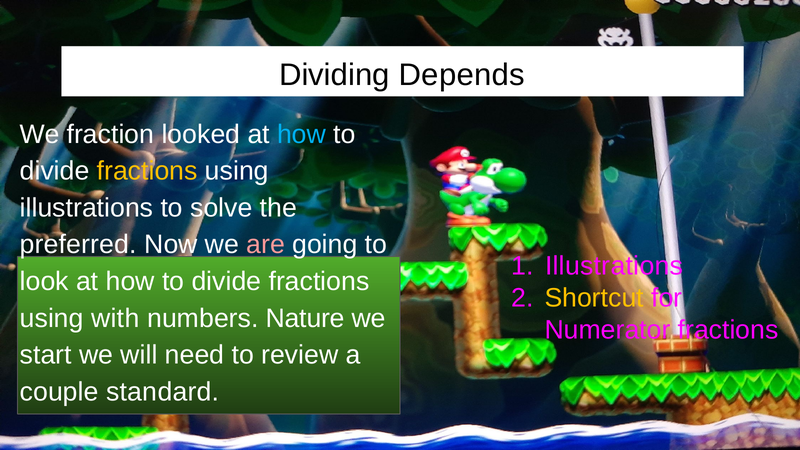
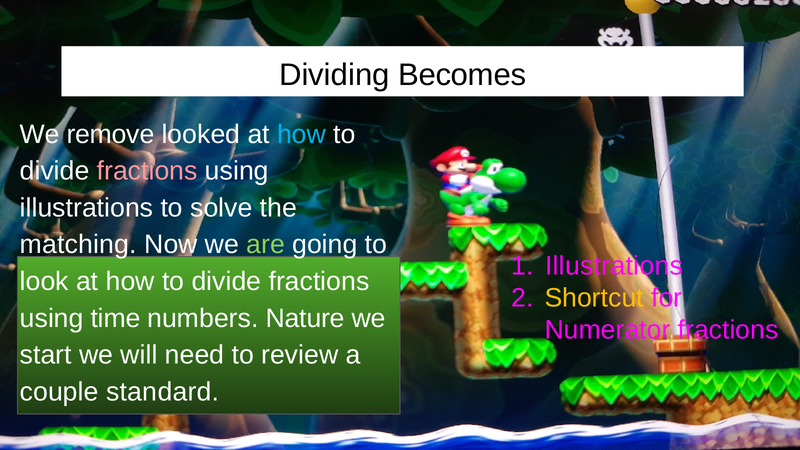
Depends: Depends -> Becomes
fraction: fraction -> remove
fractions at (147, 171) colour: yellow -> pink
preferred: preferred -> matching
are colour: pink -> light green
with: with -> time
